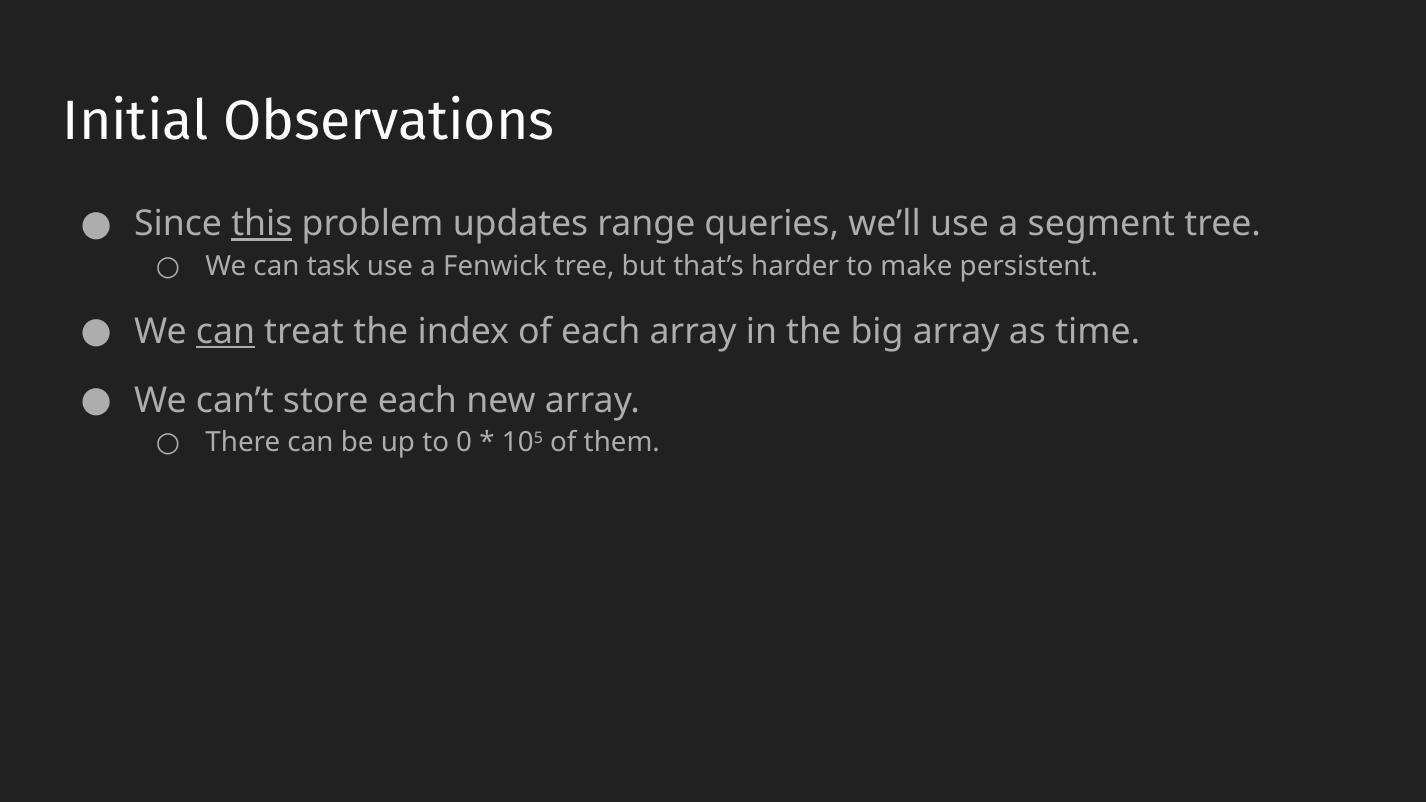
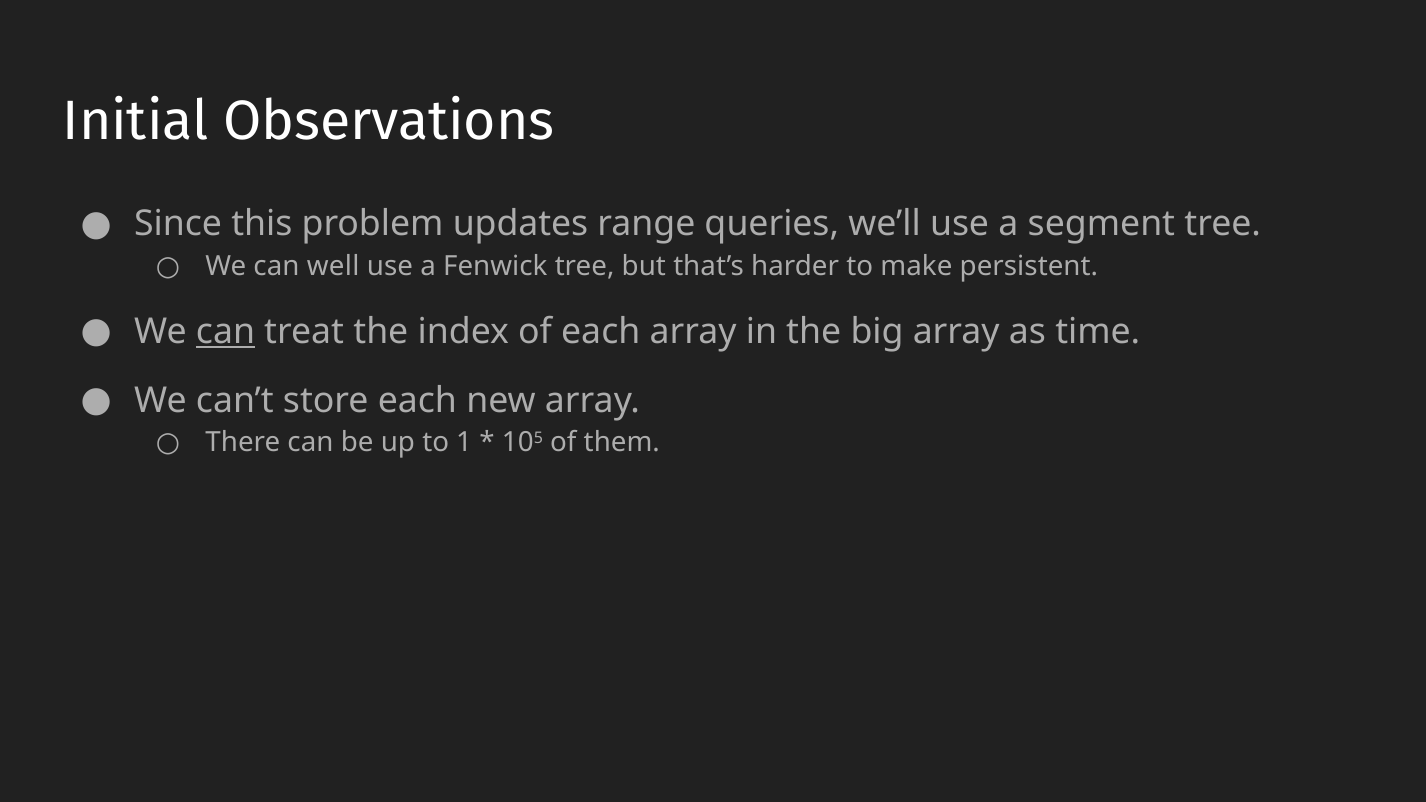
this underline: present -> none
task: task -> well
0: 0 -> 1
